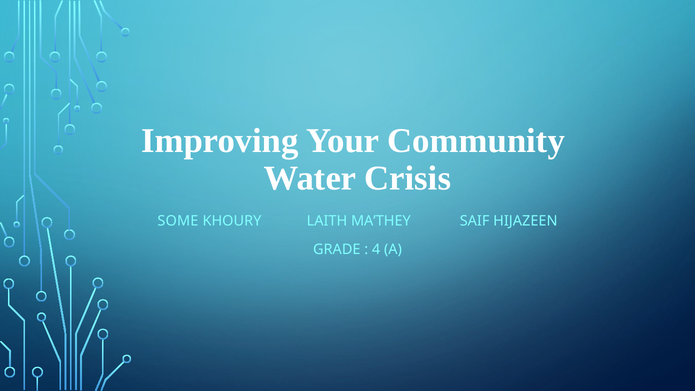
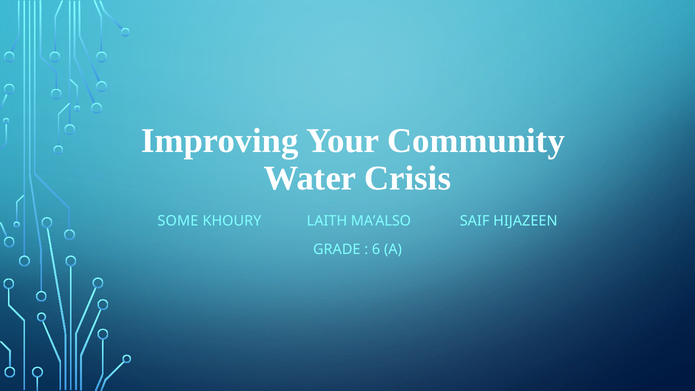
MA’THEY: MA’THEY -> MA’ALSO
4: 4 -> 6
